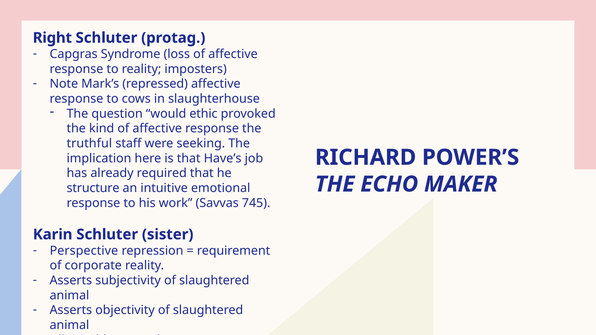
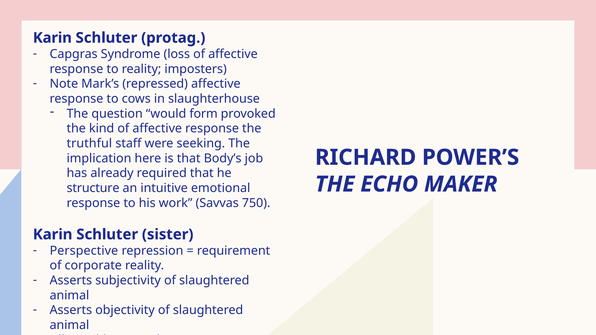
Right at (52, 38): Right -> Karin
ethic: ethic -> form
Have’s: Have’s -> Body’s
745: 745 -> 750
